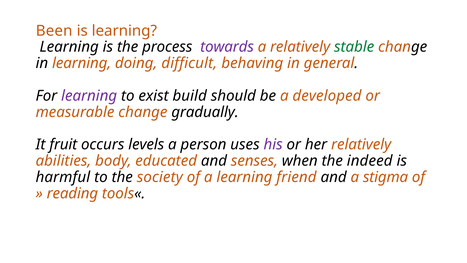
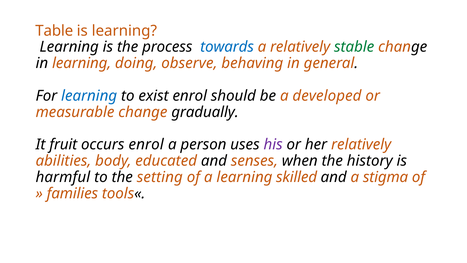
Been: Been -> Table
towards colour: purple -> blue
difficult: difficult -> observe
learning at (89, 96) colour: purple -> blue
exist build: build -> enrol
occurs levels: levels -> enrol
indeed: indeed -> history
society: society -> setting
friend: friend -> skilled
reading: reading -> families
